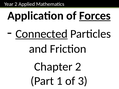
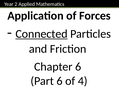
Forces underline: present -> none
Chapter 2: 2 -> 6
Part 1: 1 -> 6
3: 3 -> 4
